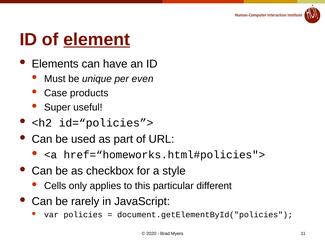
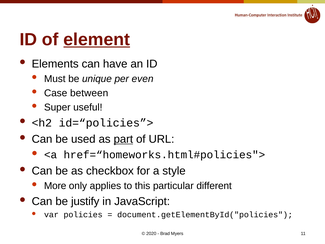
products: products -> between
part underline: none -> present
Cells: Cells -> More
rarely: rarely -> justify
